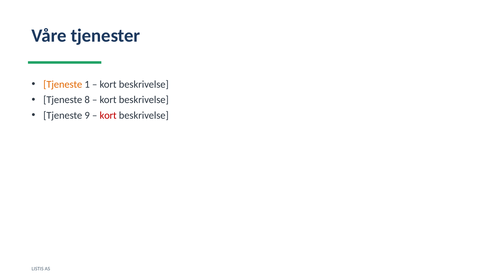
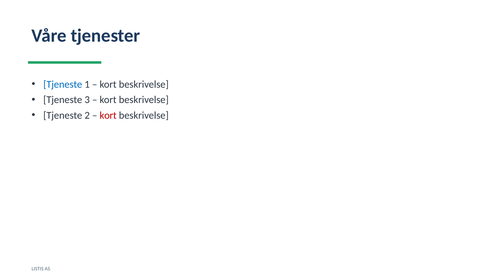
Tjeneste at (63, 84) colour: orange -> blue
8: 8 -> 3
9: 9 -> 2
